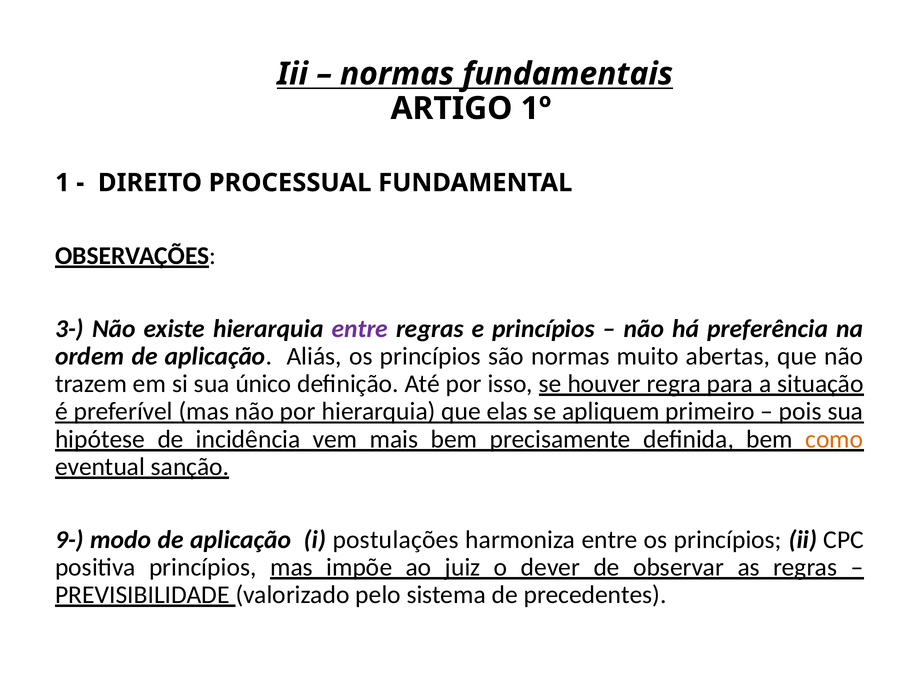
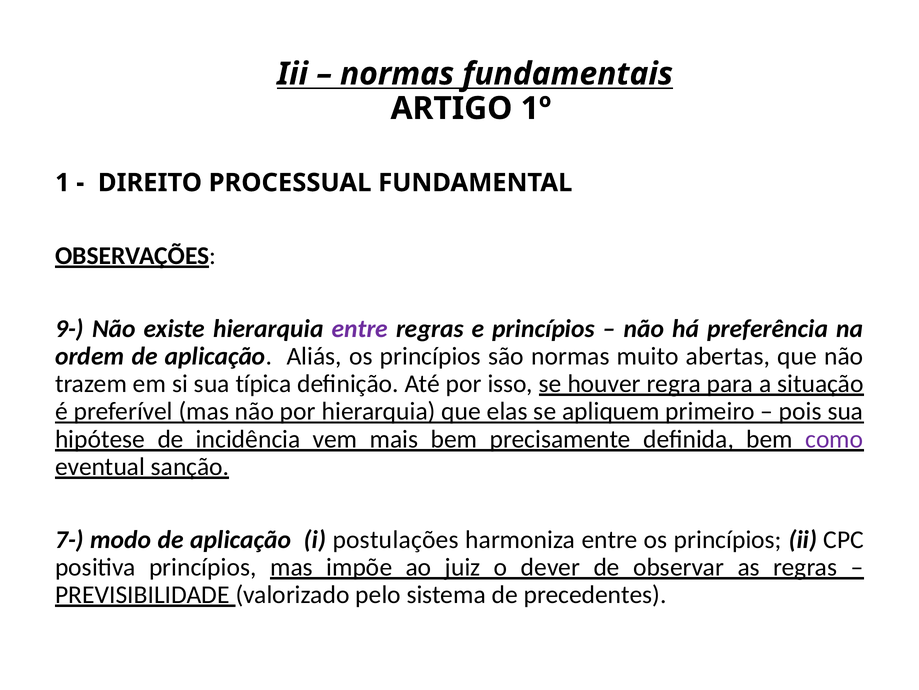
3-: 3- -> 9-
único: único -> típica
como colour: orange -> purple
9-: 9- -> 7-
